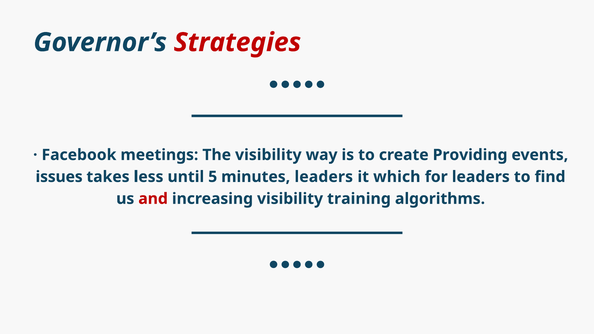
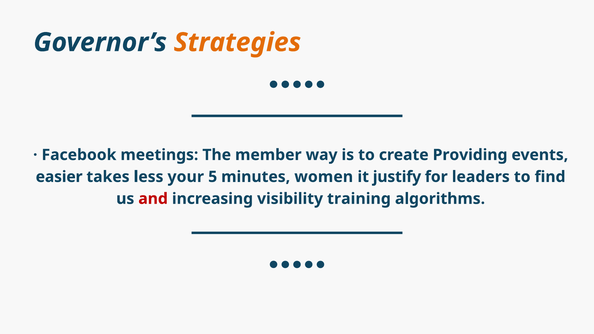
Strategies colour: red -> orange
The visibility: visibility -> member
issues: issues -> easier
until: until -> your
minutes leaders: leaders -> women
which: which -> justify
